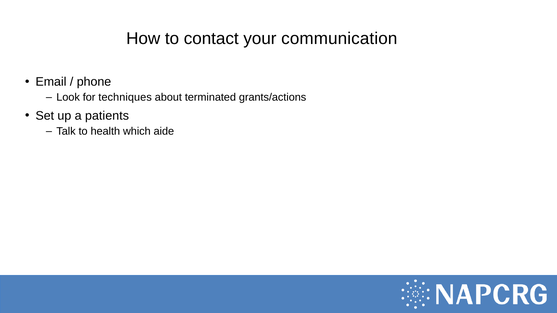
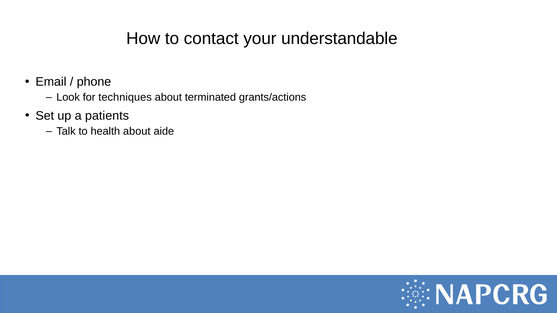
communication: communication -> understandable
health which: which -> about
